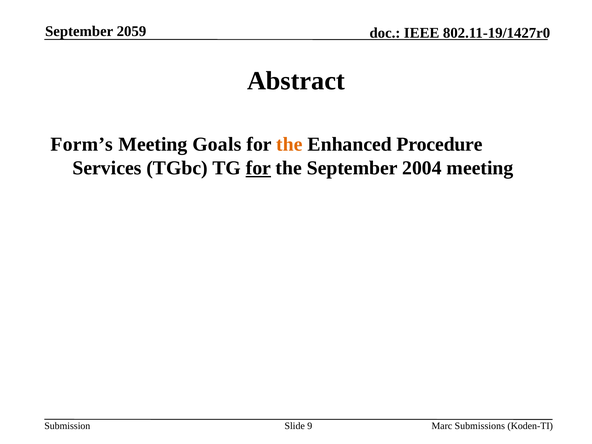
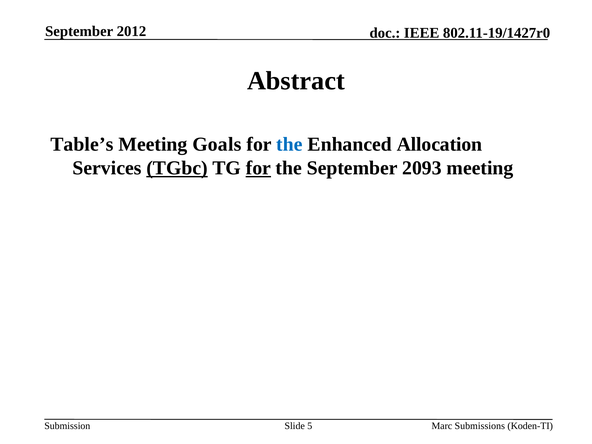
2059: 2059 -> 2012
Form’s: Form’s -> Table’s
the at (289, 144) colour: orange -> blue
Procedure: Procedure -> Allocation
TGbc underline: none -> present
2004: 2004 -> 2093
9: 9 -> 5
